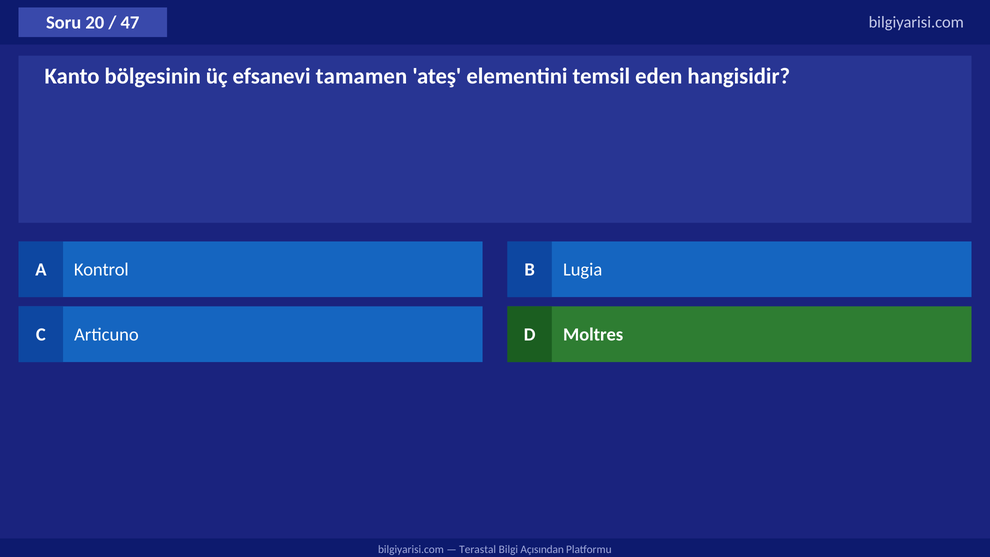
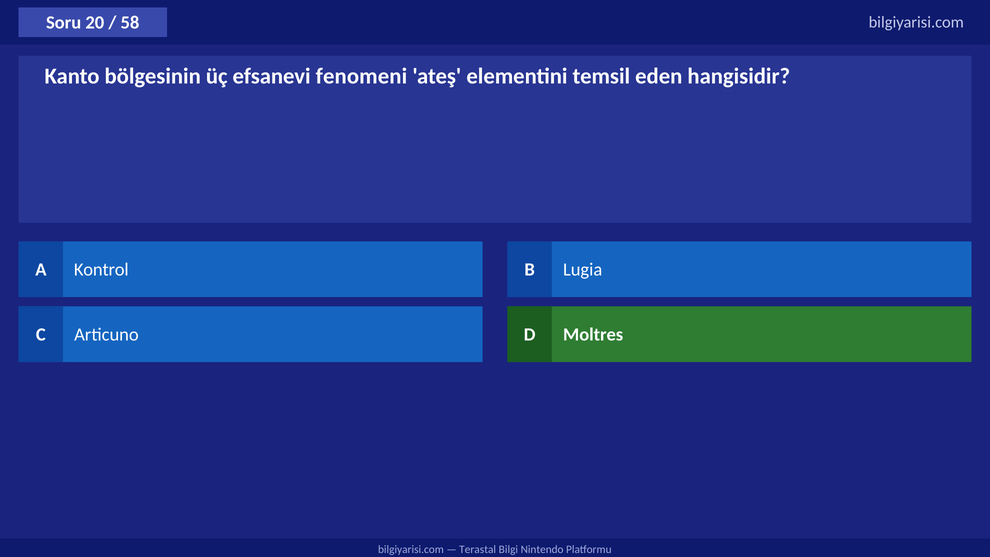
47: 47 -> 58
tamamen: tamamen -> fenomeni
Açısından: Açısından -> Nintendo
